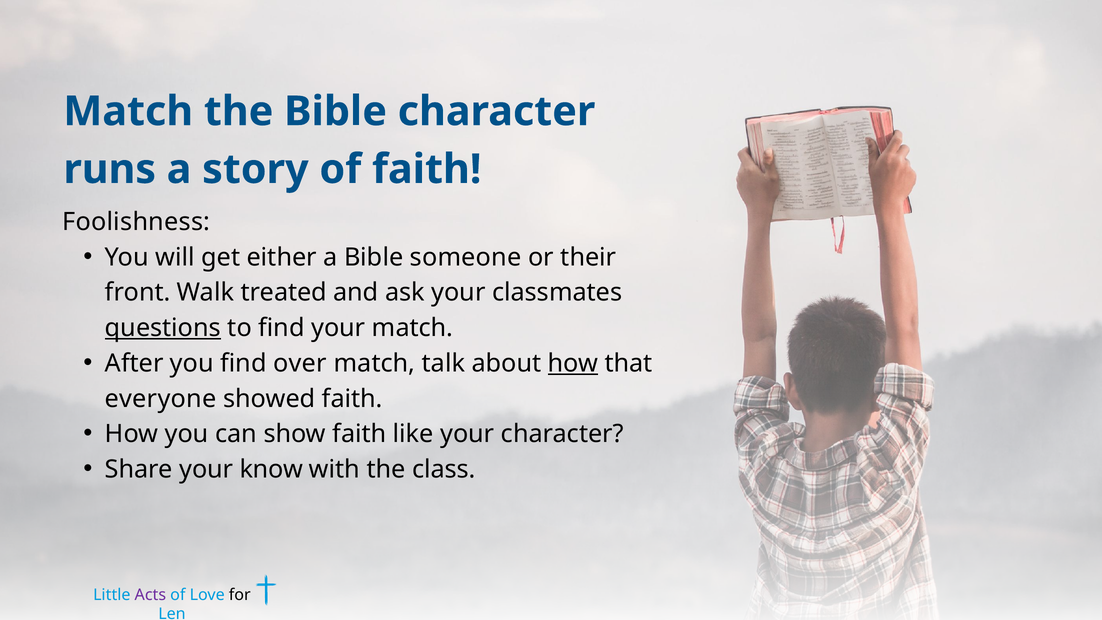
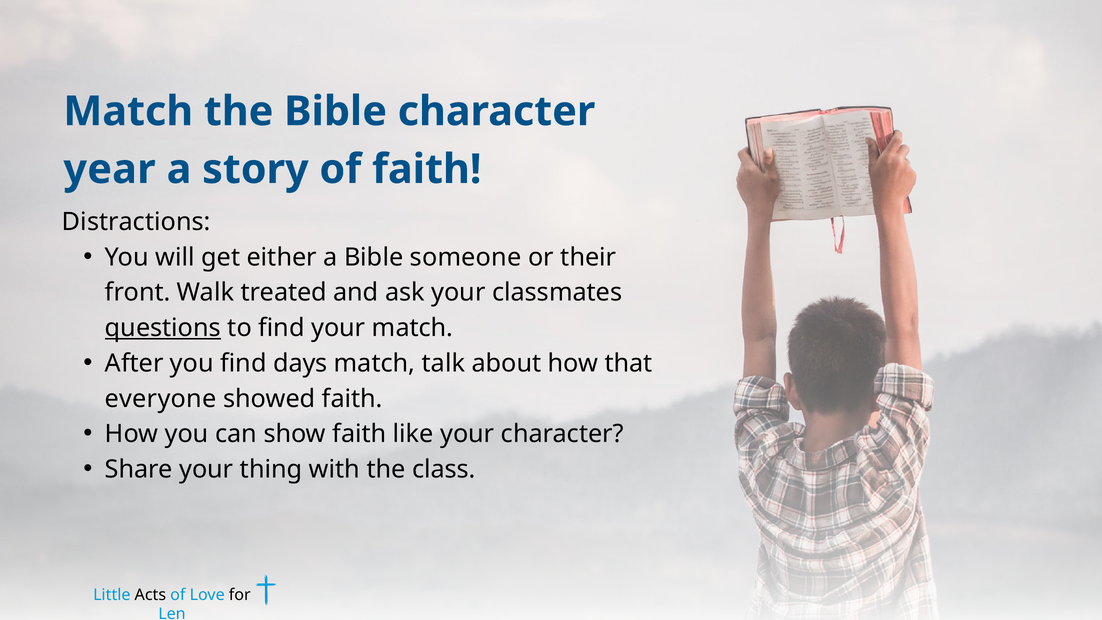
runs: runs -> year
Foolishness: Foolishness -> Distractions
over: over -> days
how at (573, 363) underline: present -> none
know: know -> thing
Acts colour: purple -> black
